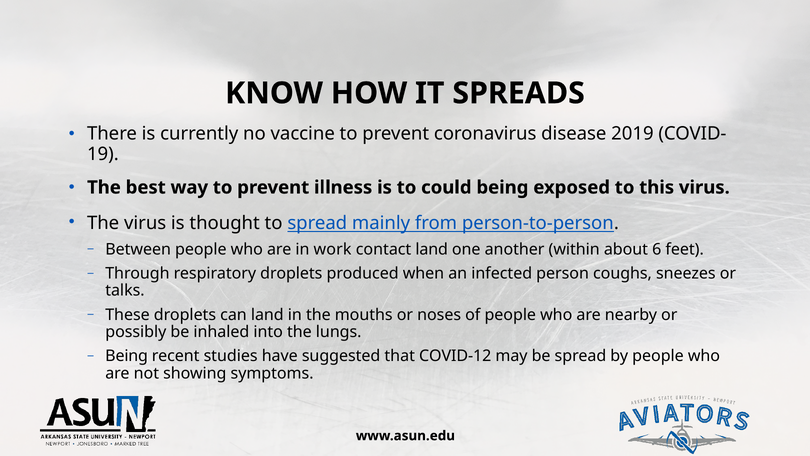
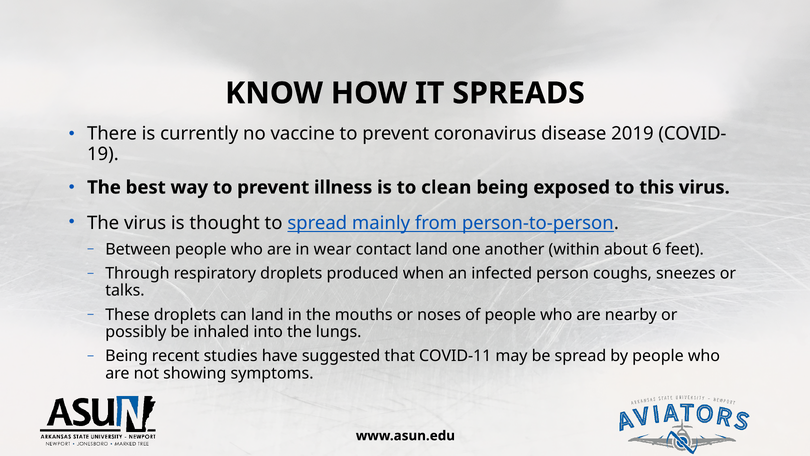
could: could -> clean
work: work -> wear
COVID-12: COVID-12 -> COVID-11
